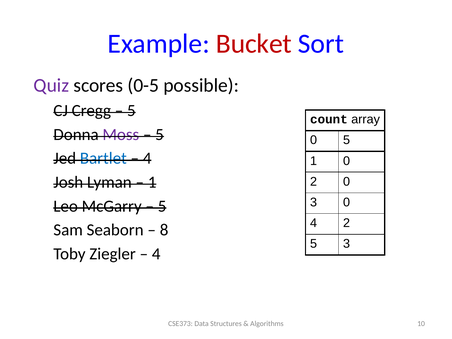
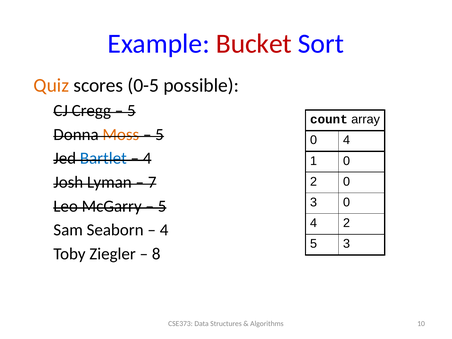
Quiz colour: purple -> orange
Moss colour: purple -> orange
5 at (346, 140): 5 -> 4
1 at (152, 182): 1 -> 7
8 at (164, 230): 8 -> 4
4 at (156, 254): 4 -> 8
